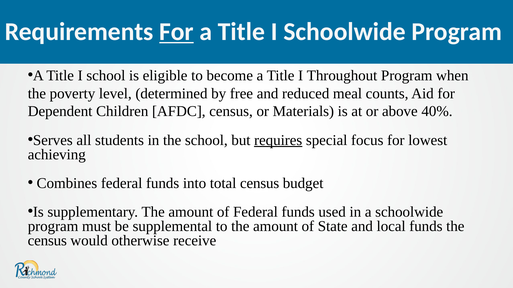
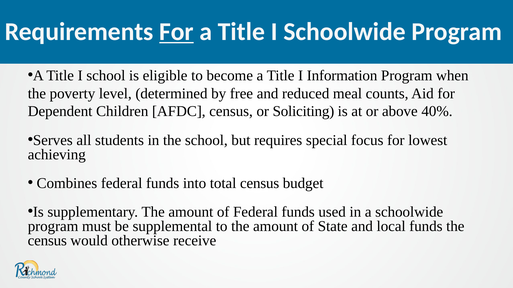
Throughout: Throughout -> Information
Materials: Materials -> Soliciting
requires underline: present -> none
